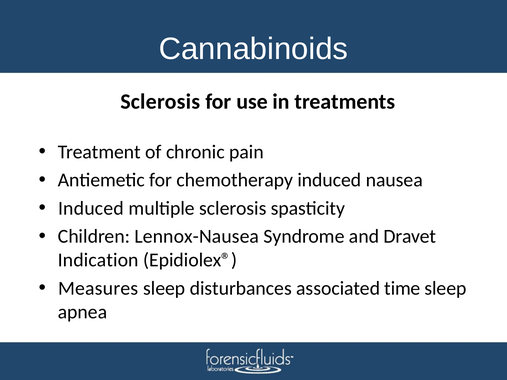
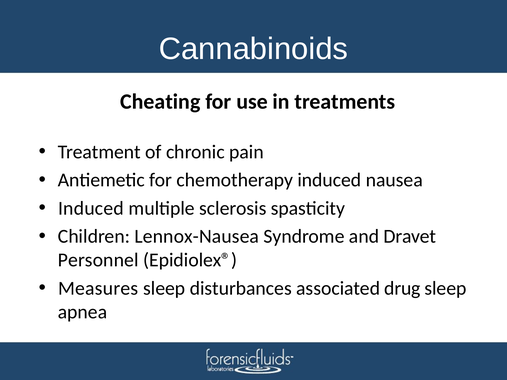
Sclerosis at (160, 102): Sclerosis -> Cheating
Indication: Indication -> Personnel
time: time -> drug
